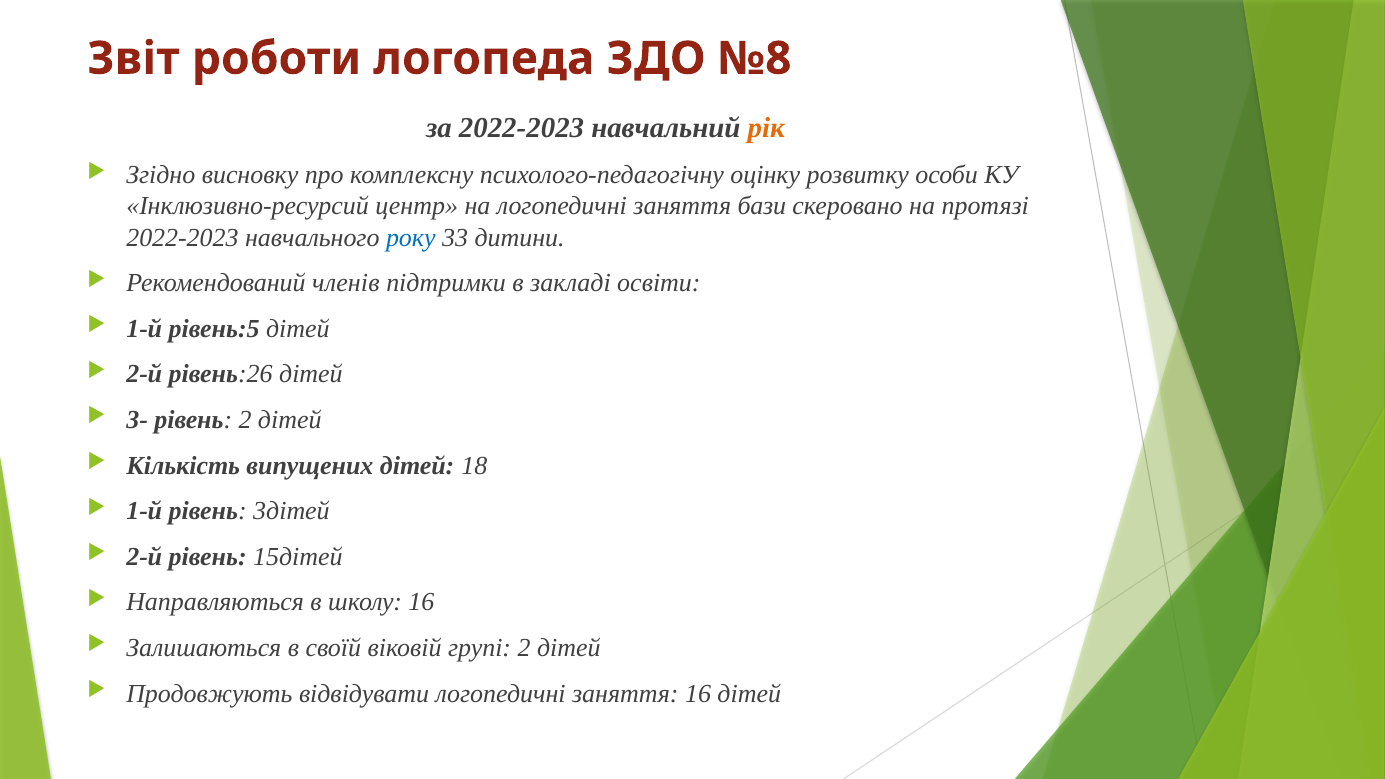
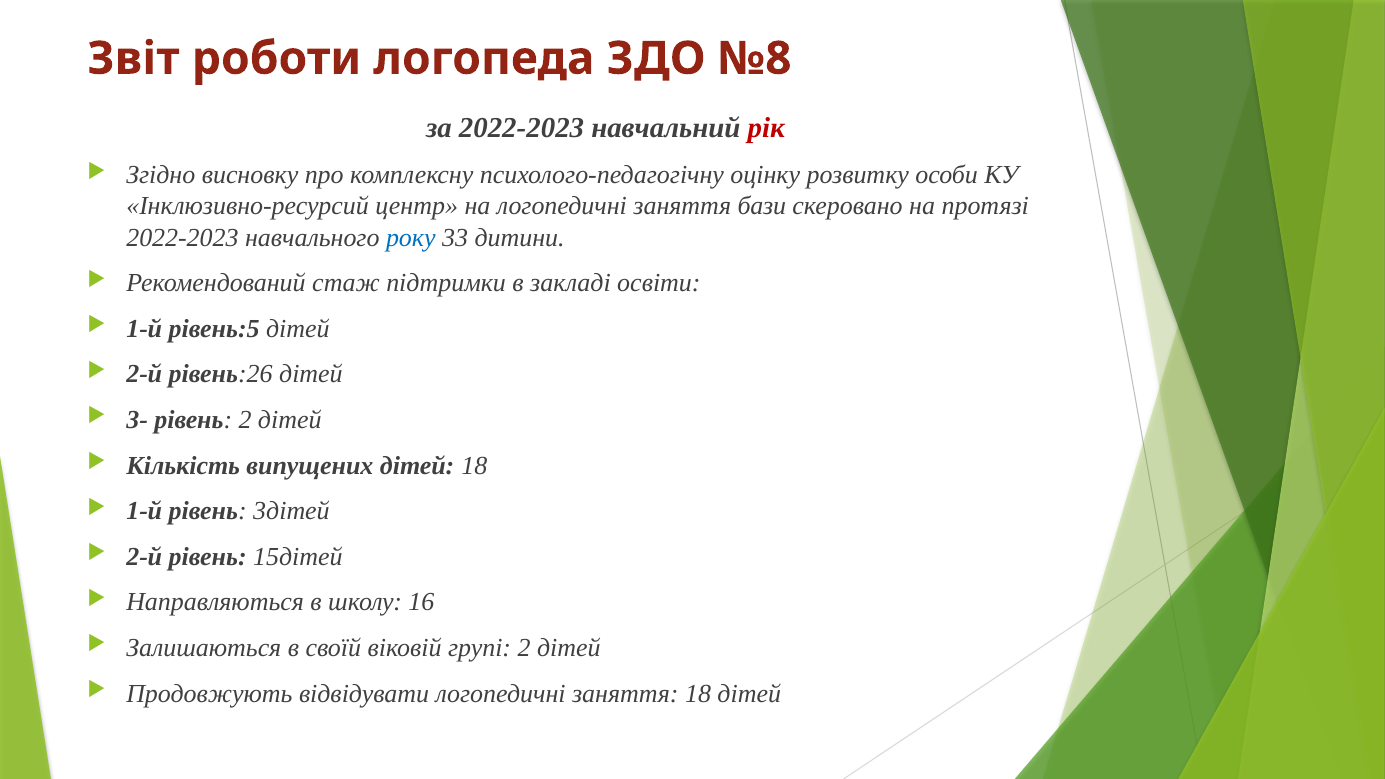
рік colour: orange -> red
членів: членів -> стаж
заняття 16: 16 -> 18
